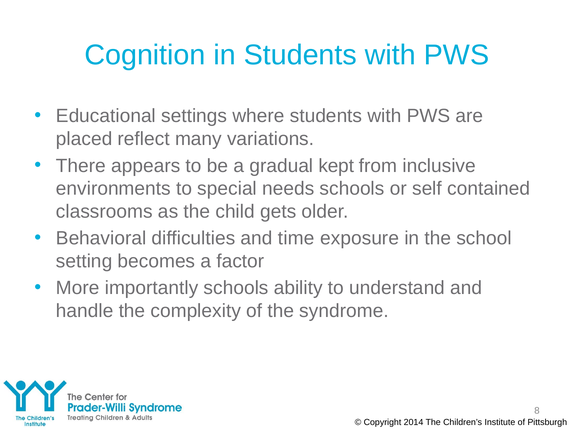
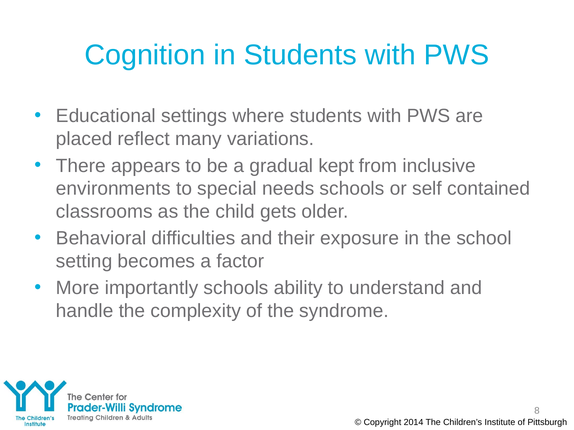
time: time -> their
